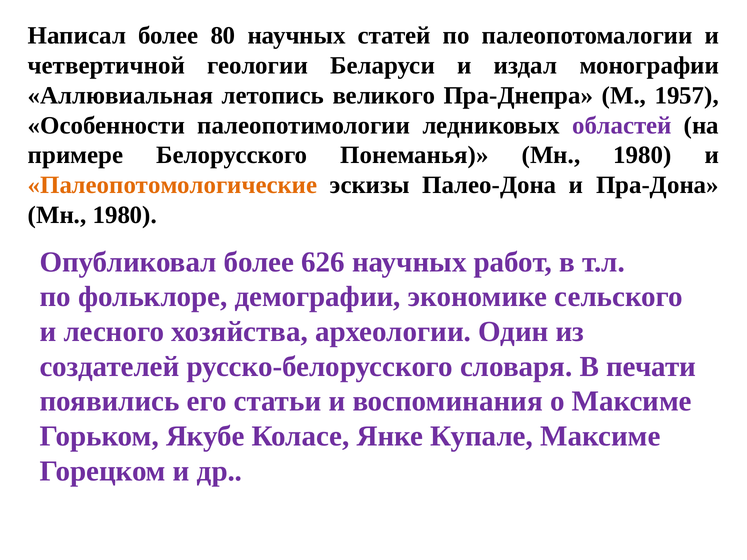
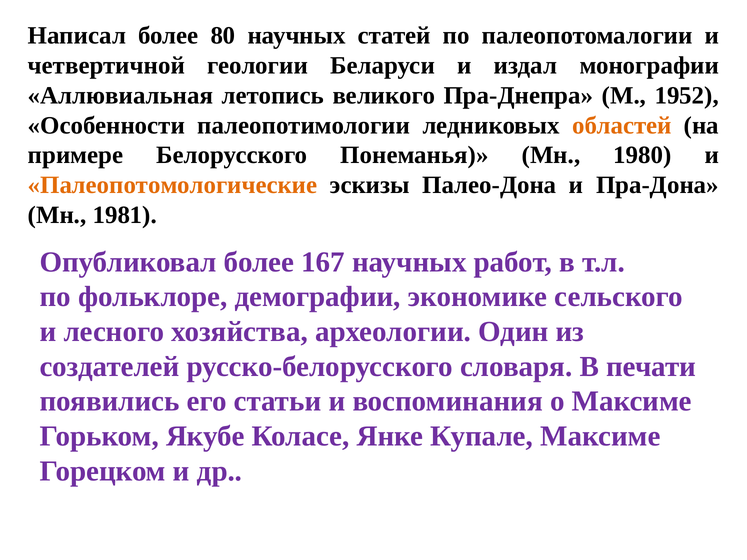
1957: 1957 -> 1952
областей colour: purple -> orange
1980 at (125, 215): 1980 -> 1981
626: 626 -> 167
